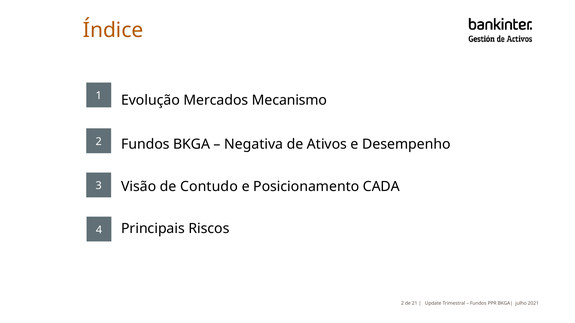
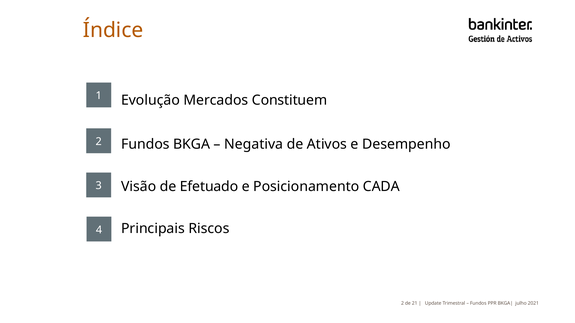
Mecanismo: Mecanismo -> Constituem
Contudo: Contudo -> Efetuado
